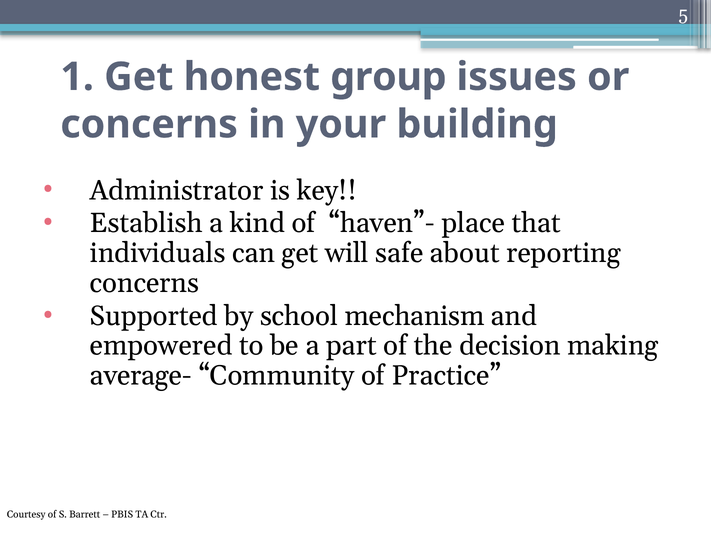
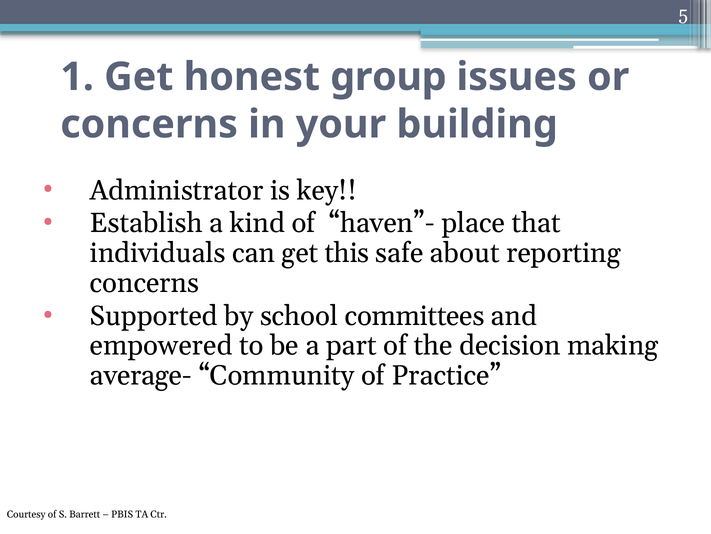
will: will -> this
mechanism: mechanism -> committees
